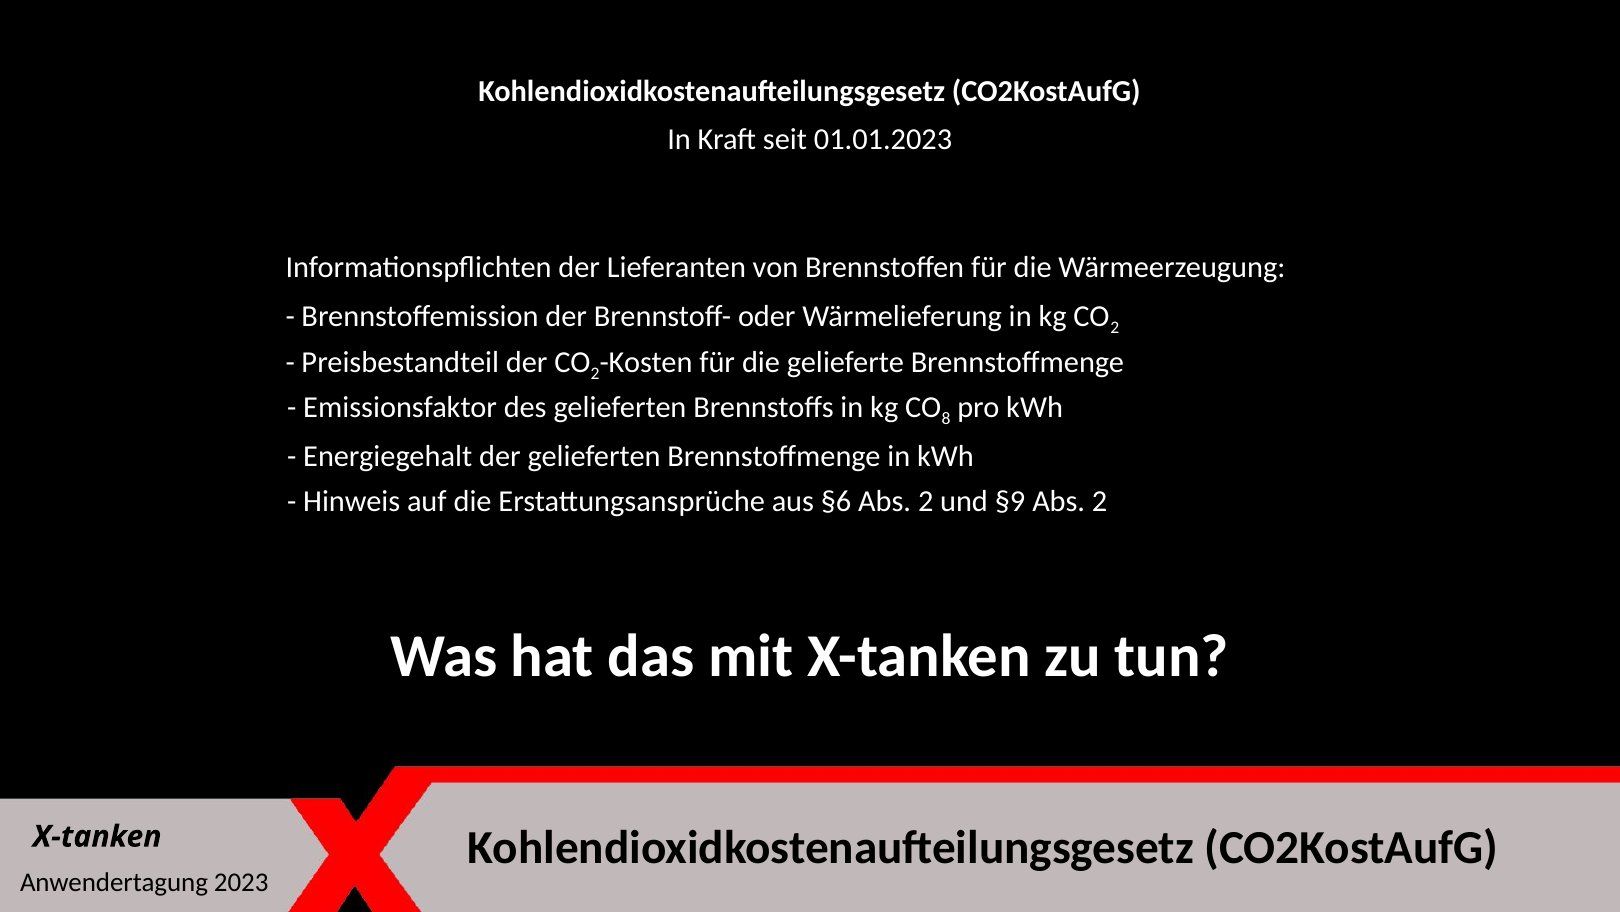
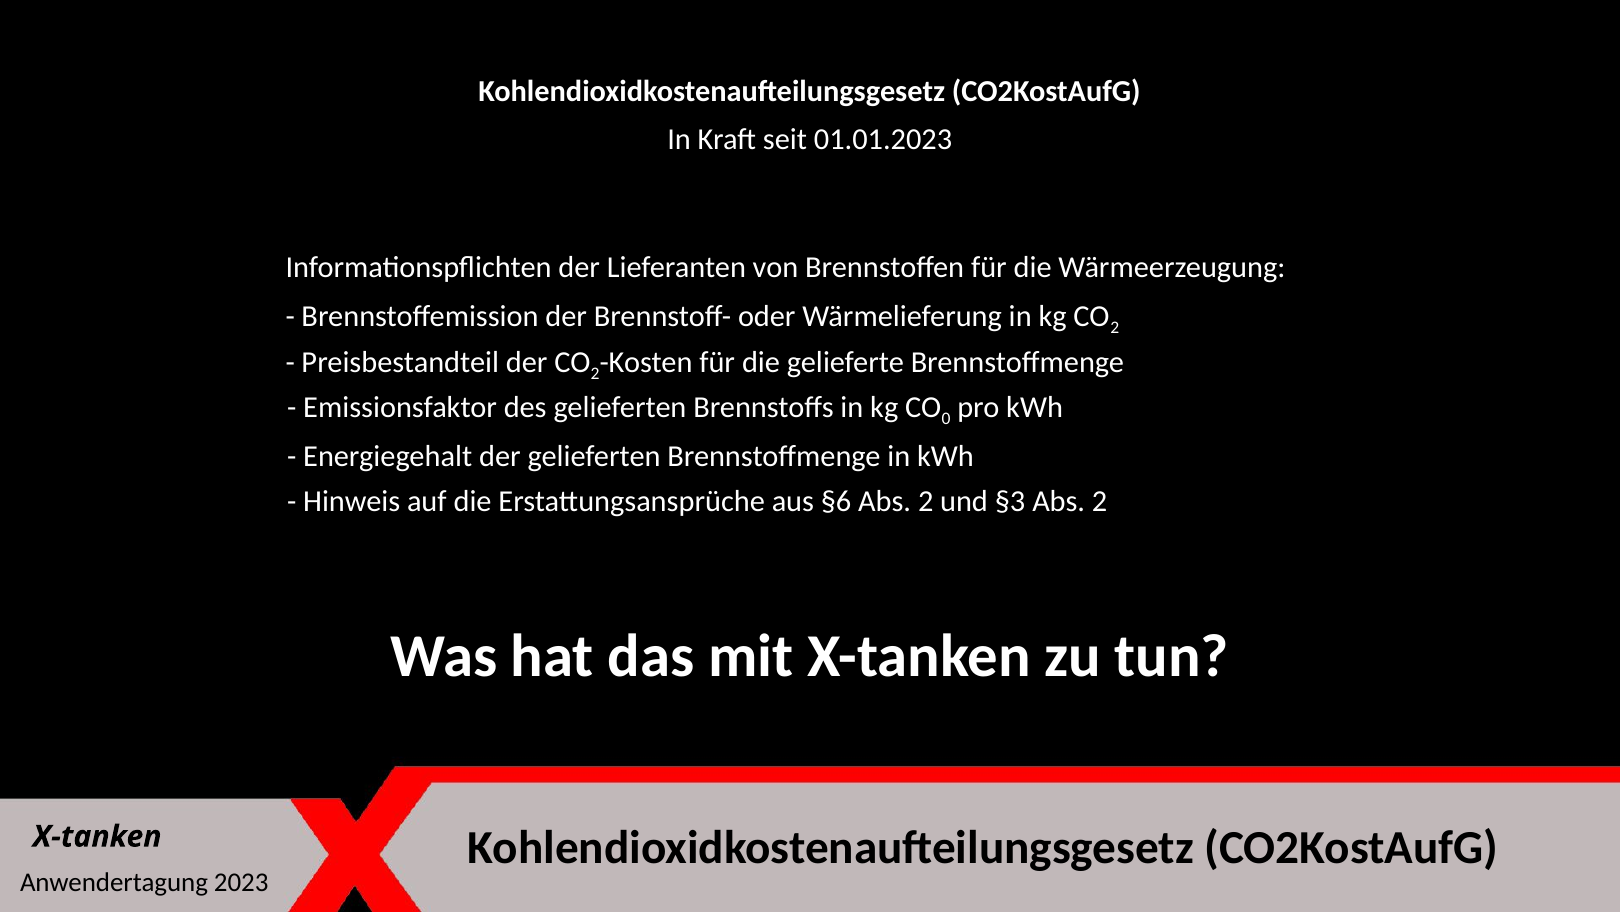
8: 8 -> 0
§9: §9 -> §3
